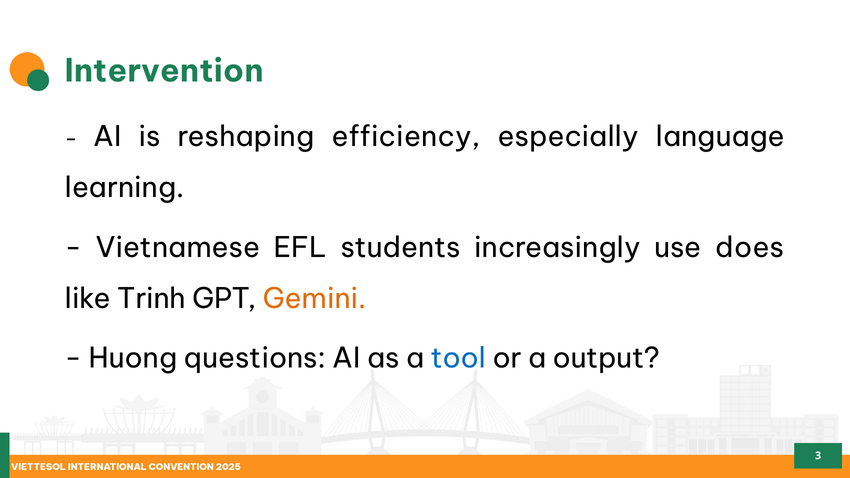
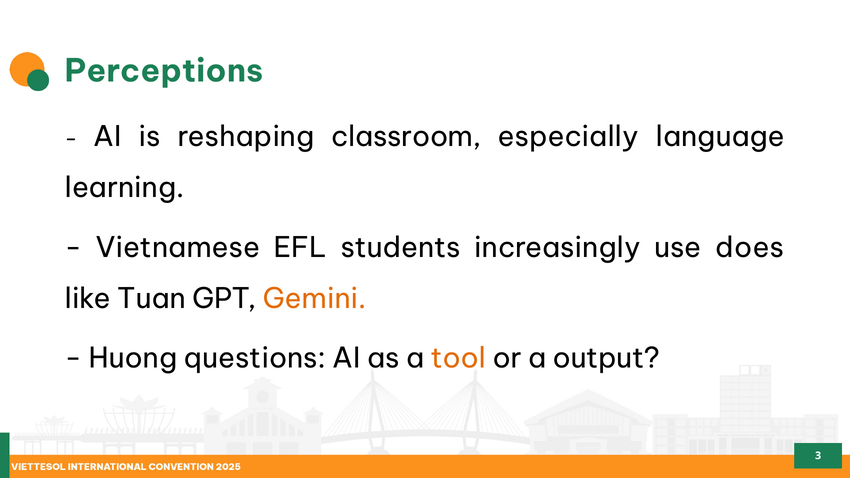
Intervention: Intervention -> Perceptions
efficiency: efficiency -> classroom
Trinh: Trinh -> Tuan
tool colour: blue -> orange
